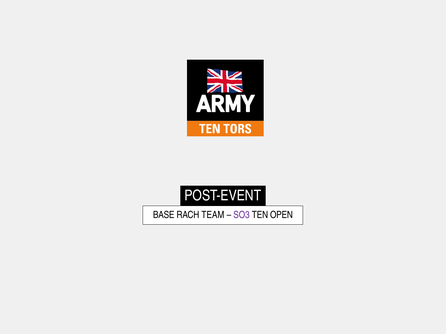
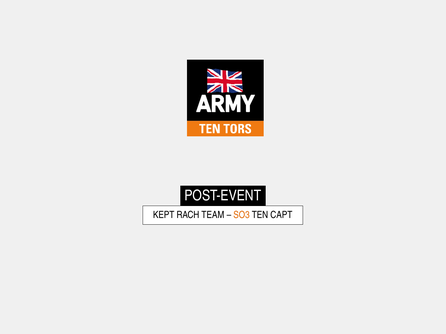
BASE: BASE -> KEPT
SO3 colour: purple -> orange
OPEN: OPEN -> CAPT
